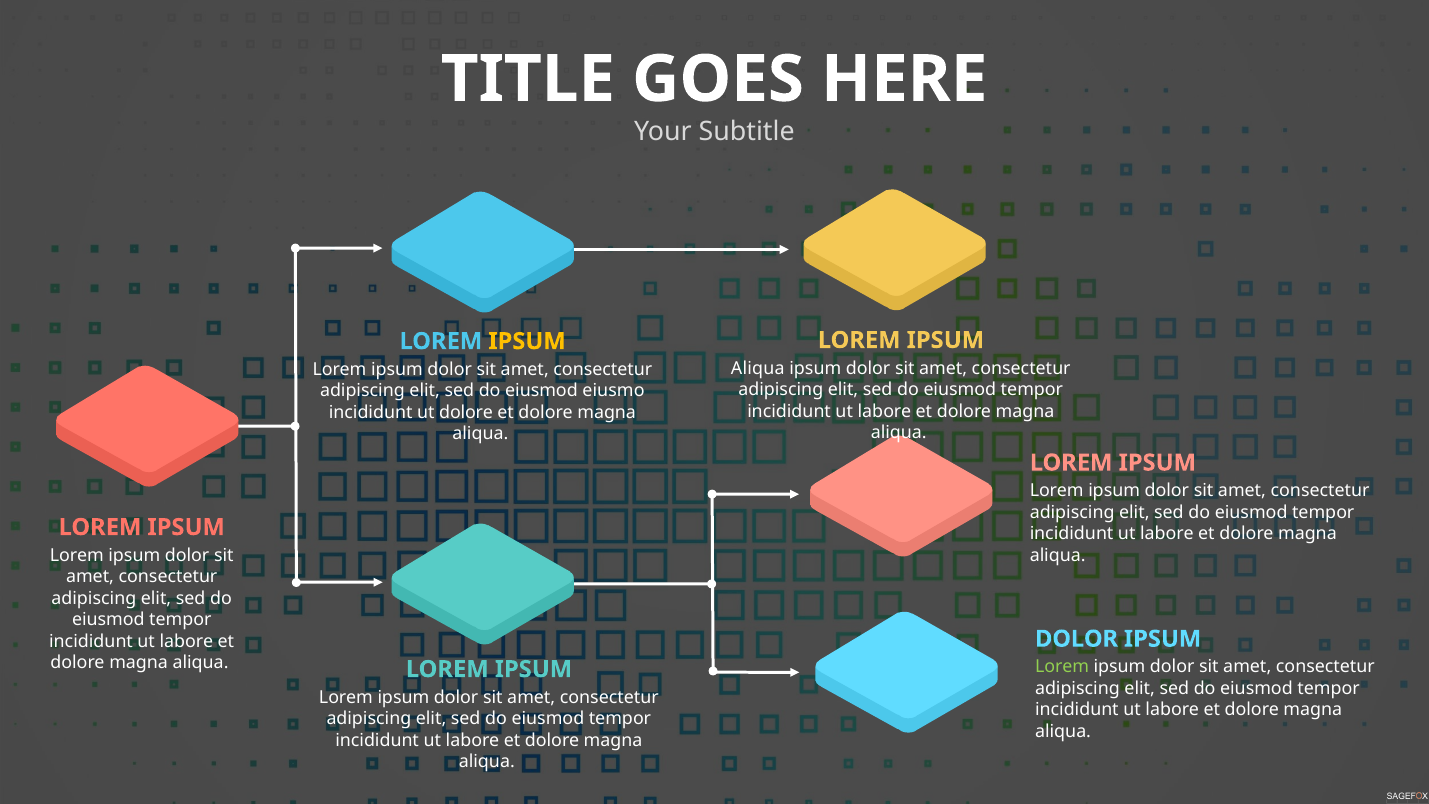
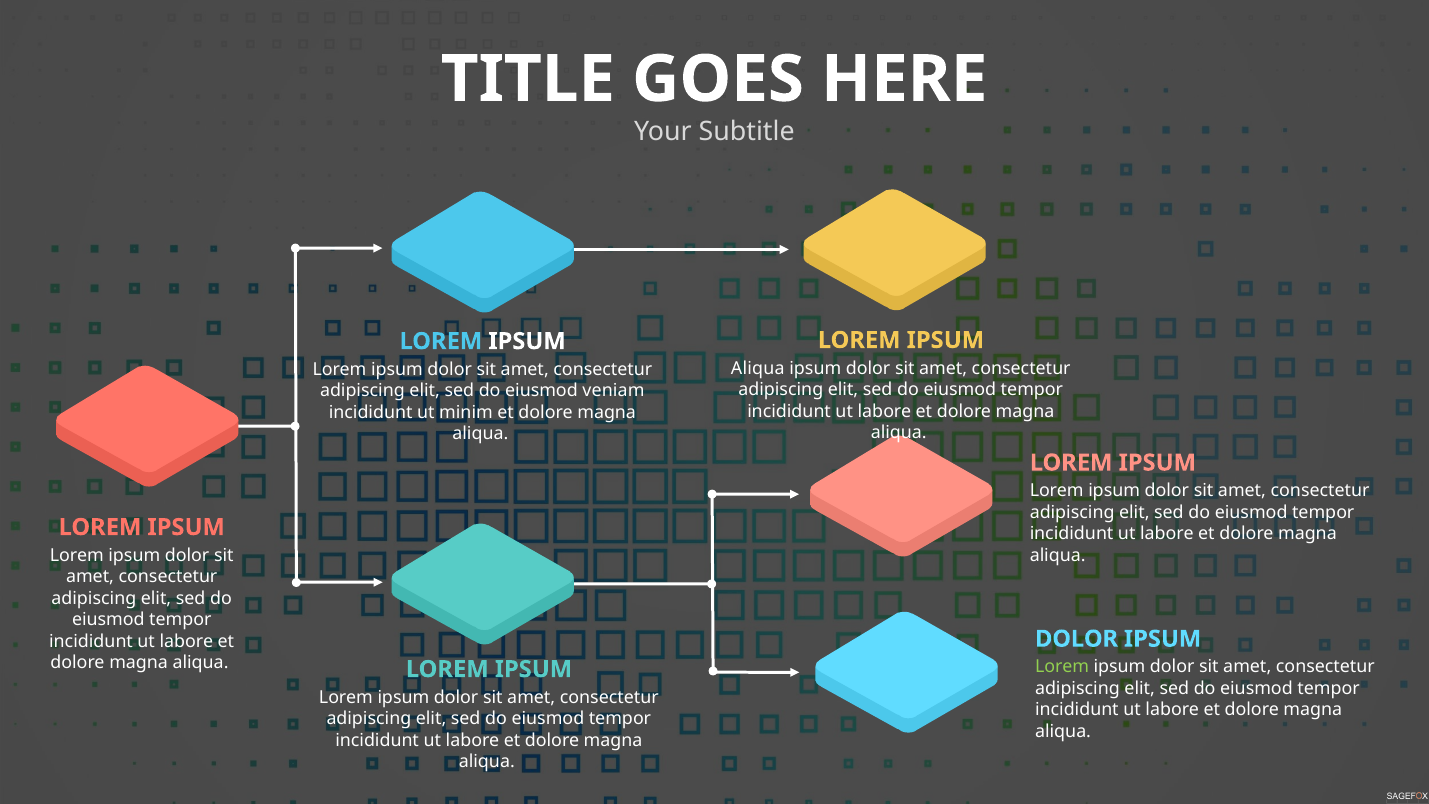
IPSUM at (527, 341) colour: yellow -> white
eiusmo: eiusmo -> veniam
ut dolore: dolore -> minim
